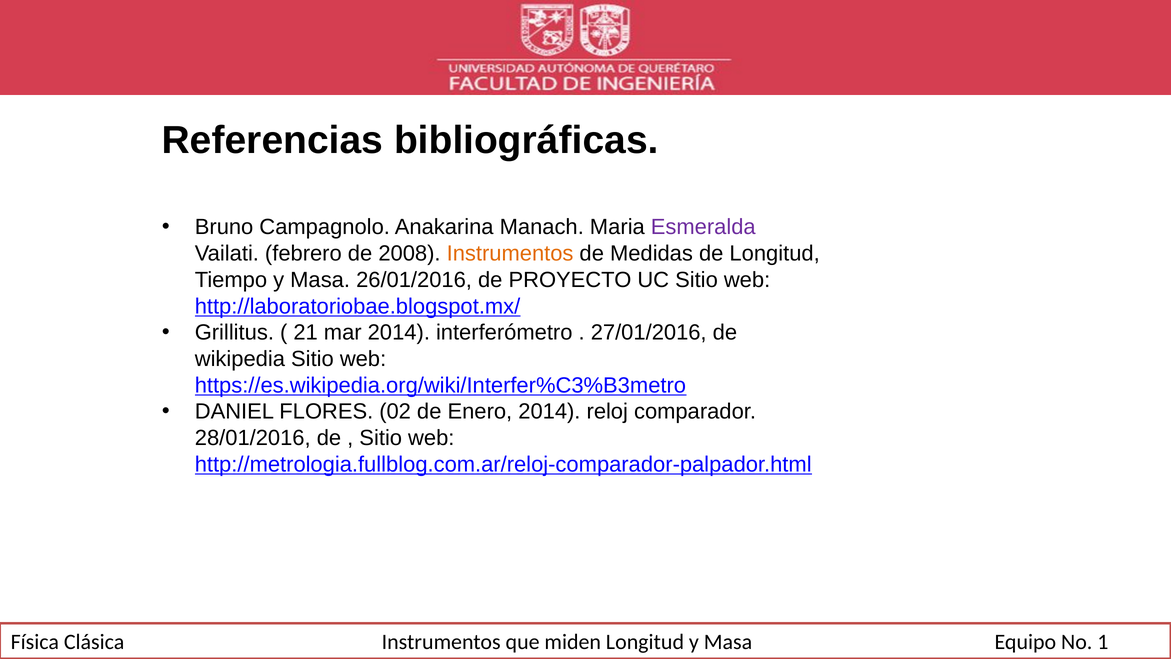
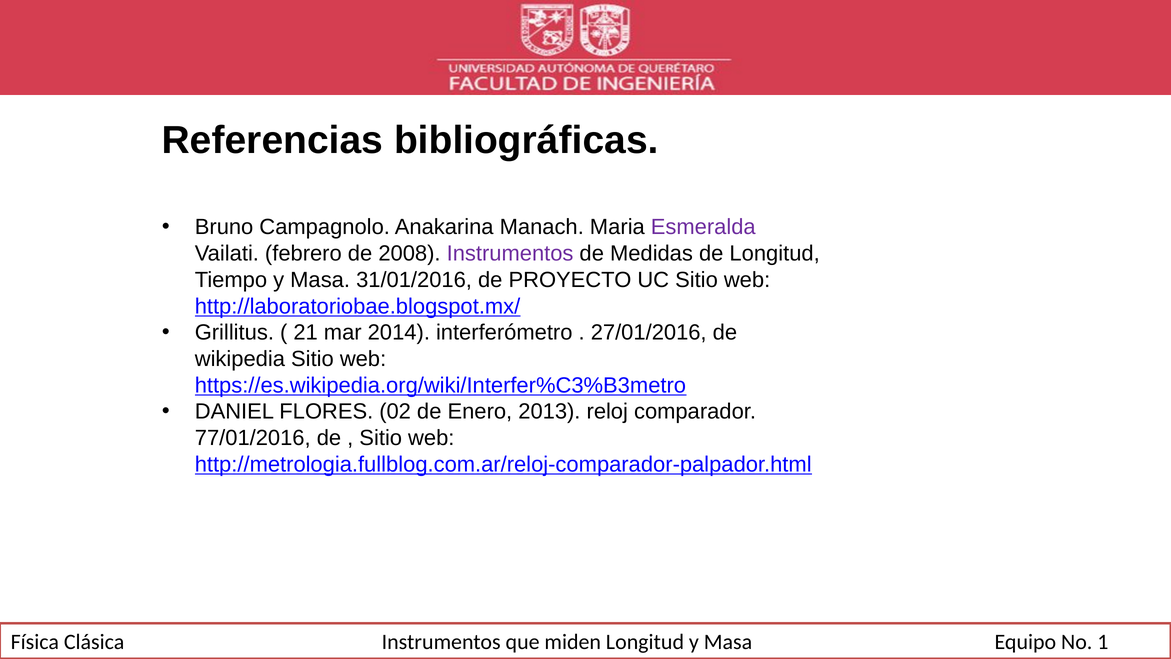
Instrumentos at (510, 253) colour: orange -> purple
26/01/2016: 26/01/2016 -> 31/01/2016
Enero 2014: 2014 -> 2013
28/01/2016: 28/01/2016 -> 77/01/2016
